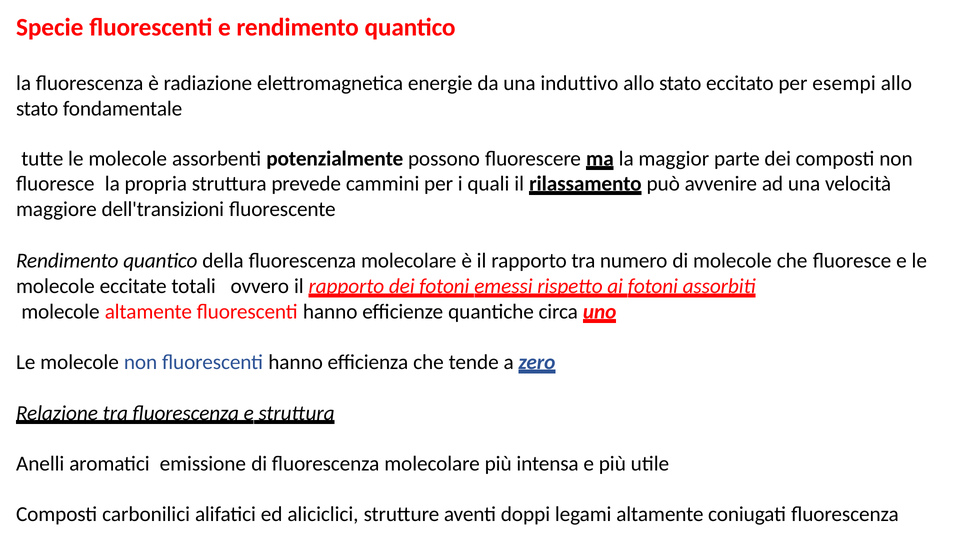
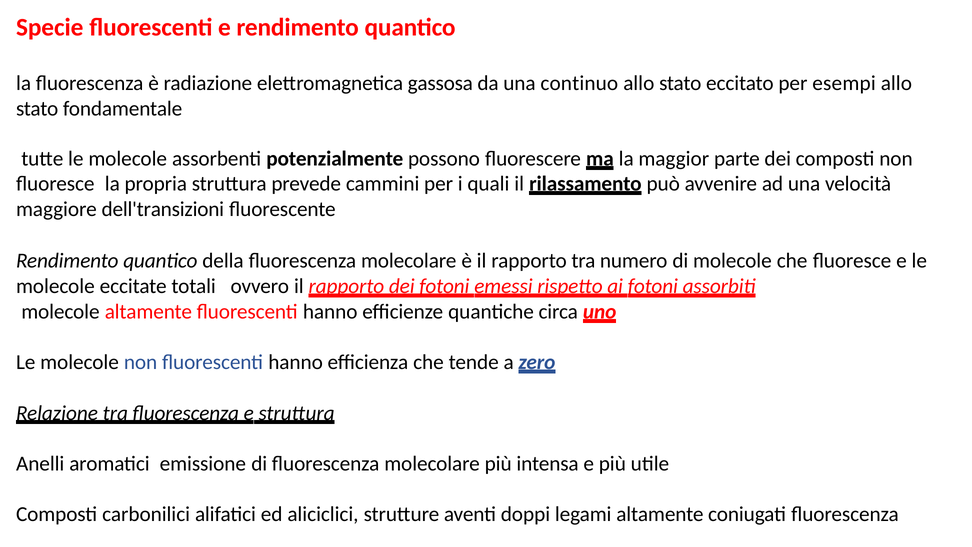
energie: energie -> gassosa
induttivo: induttivo -> continuo
